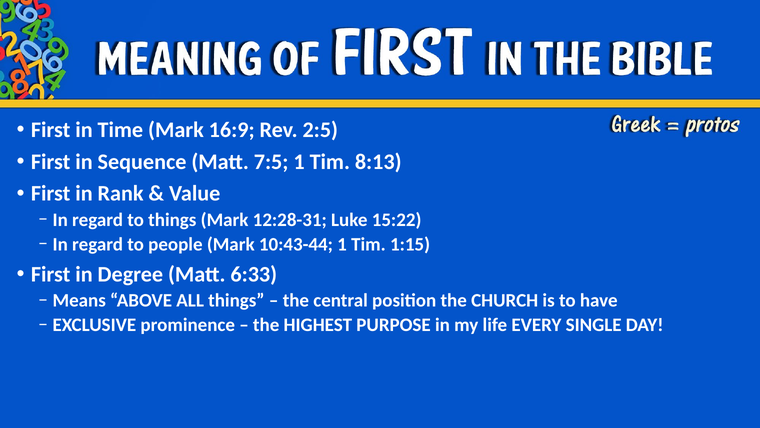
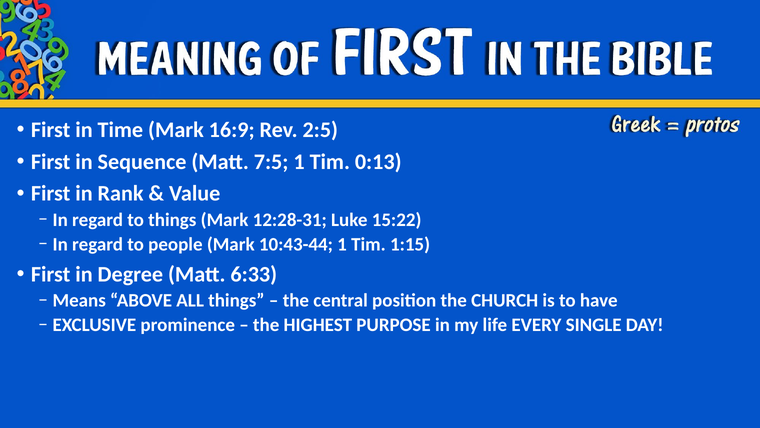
8:13: 8:13 -> 0:13
